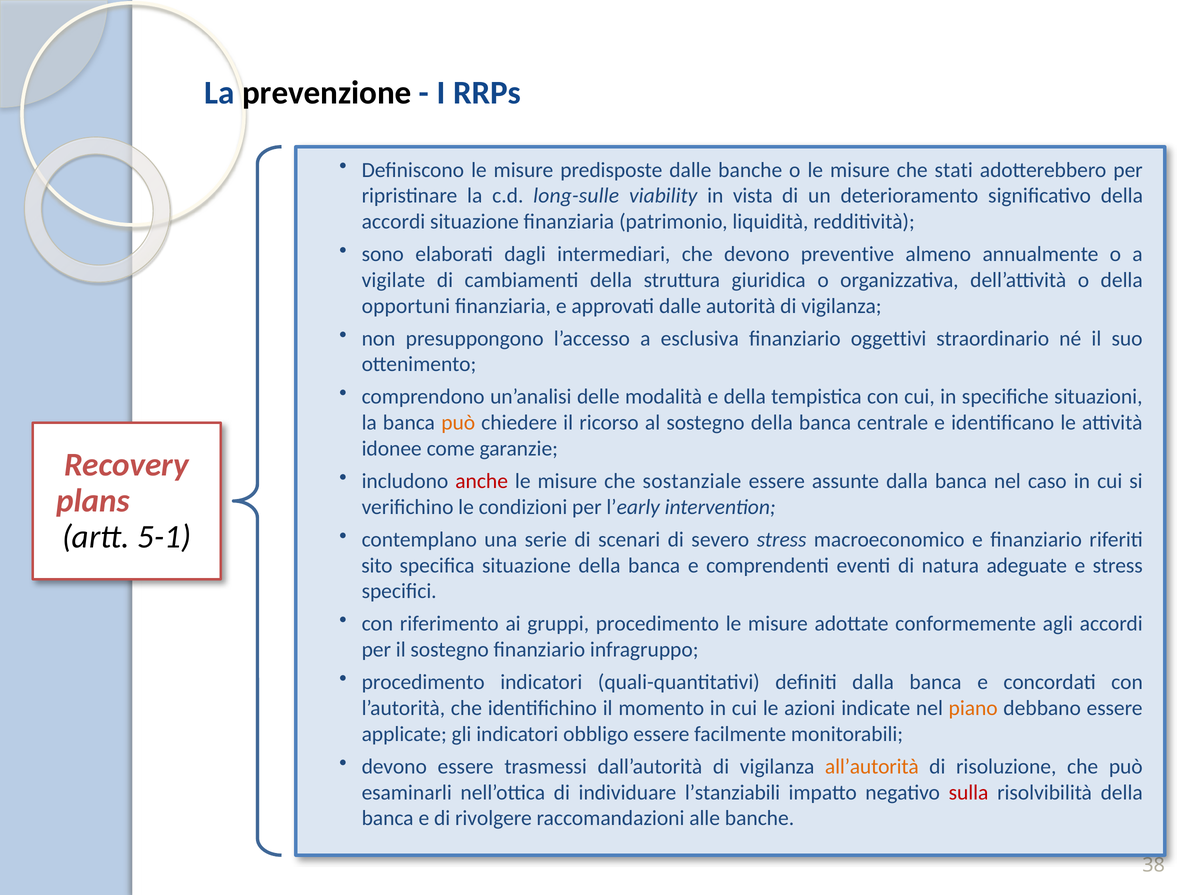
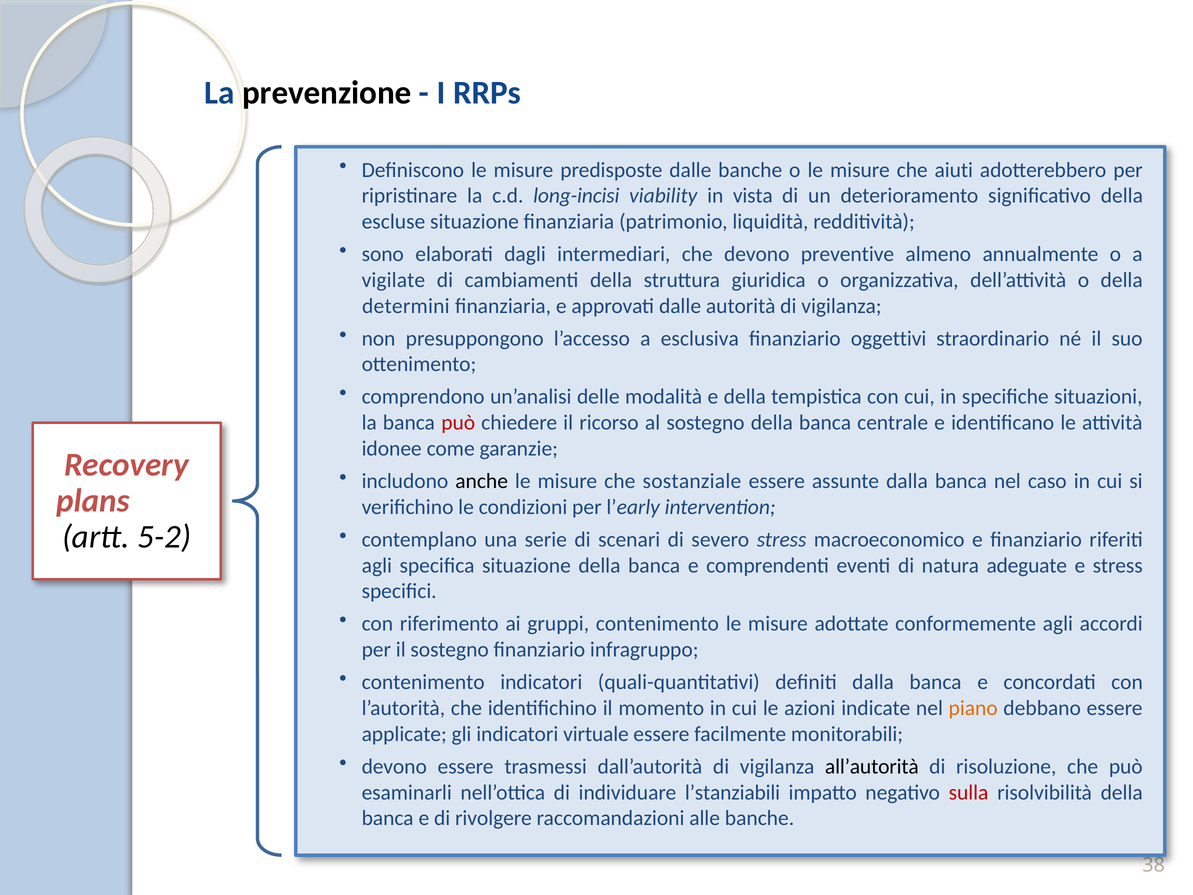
stati: stati -> aiuti
long-sulle: long-sulle -> long-incisi
accordi at (393, 222): accordi -> escluse
opportuni: opportuni -> determini
può at (458, 423) colour: orange -> red
anche colour: red -> black
5-1: 5-1 -> 5-2
sito at (377, 565): sito -> agli
gruppi procedimento: procedimento -> contenimento
procedimento at (423, 682): procedimento -> contenimento
obbligo: obbligo -> virtuale
all’autorità colour: orange -> black
